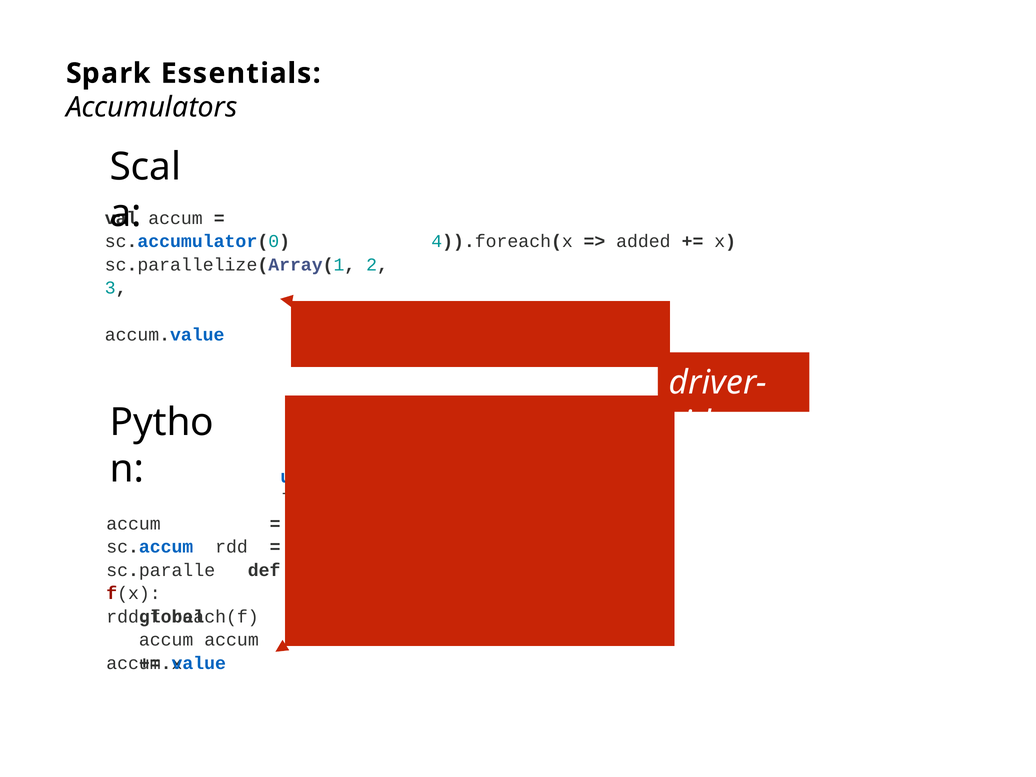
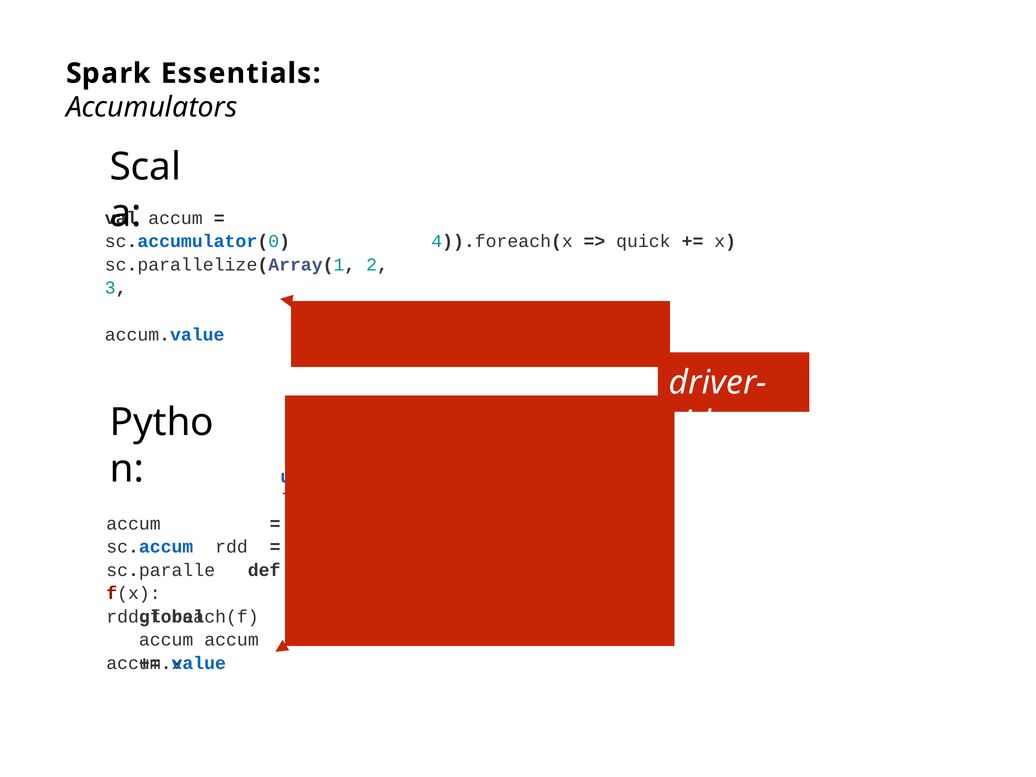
added: added -> quick
